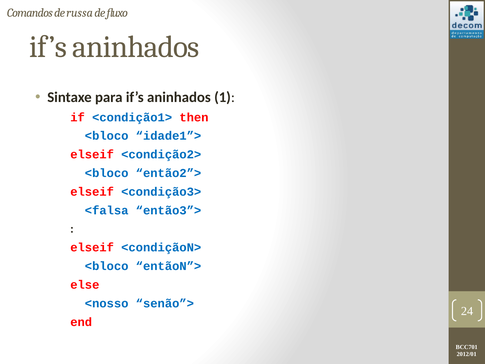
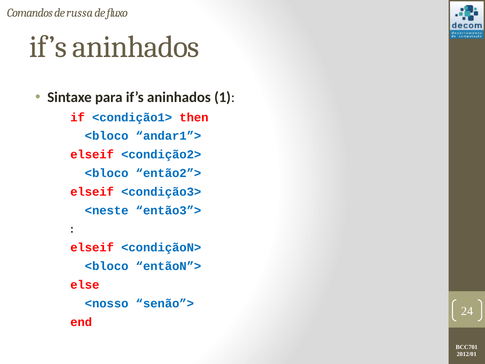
idade1”>: idade1”> -> andar1”>
<falsa: <falsa -> <neste
